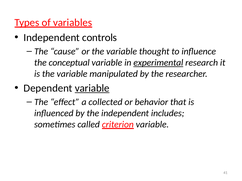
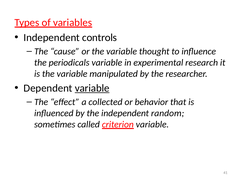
conceptual: conceptual -> periodicals
experimental underline: present -> none
includes: includes -> random
